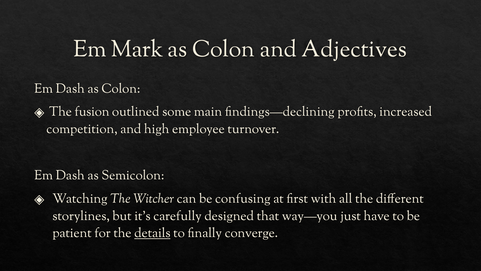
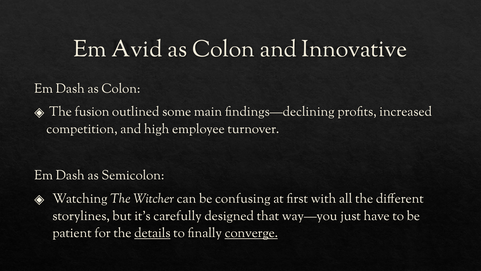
Mark: Mark -> Avid
Adjectives: Adjectives -> Innovative
converge underline: none -> present
